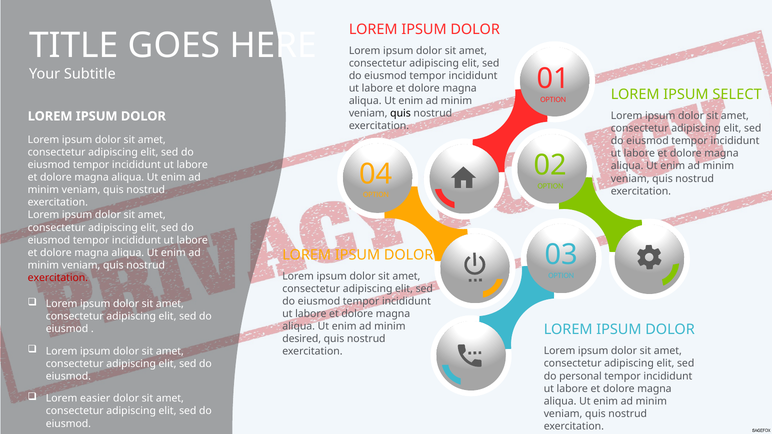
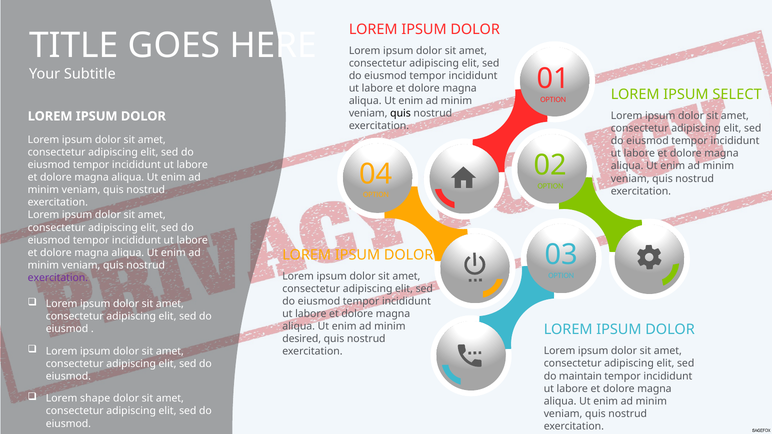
exercitation at (58, 278) colour: red -> purple
personal: personal -> maintain
easier: easier -> shape
